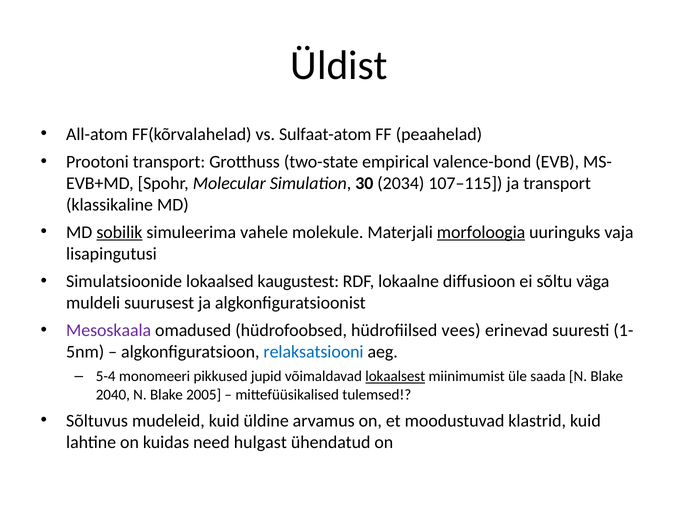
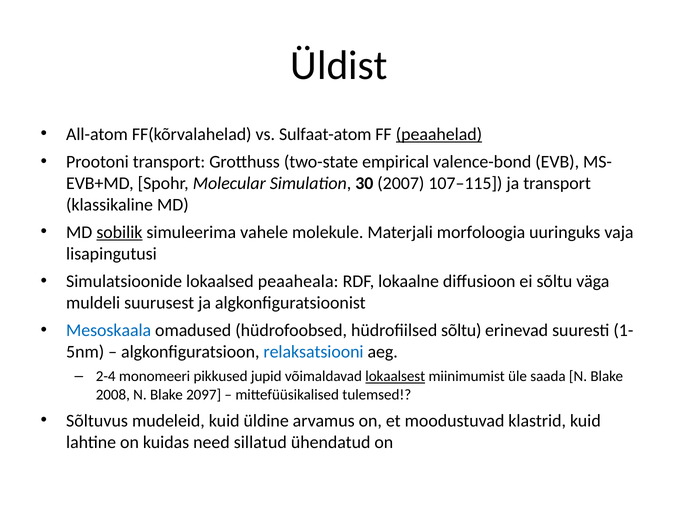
peaahelad underline: none -> present
2034: 2034 -> 2007
morfoloogia underline: present -> none
kaugustest: kaugustest -> peaaheala
Mesoskaala colour: purple -> blue
hüdrofiilsed vees: vees -> sõltu
5-4: 5-4 -> 2-4
2040: 2040 -> 2008
2005: 2005 -> 2097
hulgast: hulgast -> sillatud
